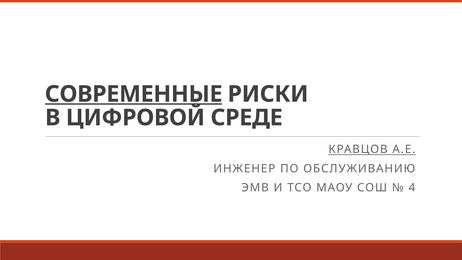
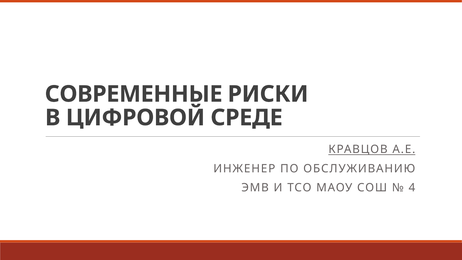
СОВРЕМЕННЫЕ underline: present -> none
